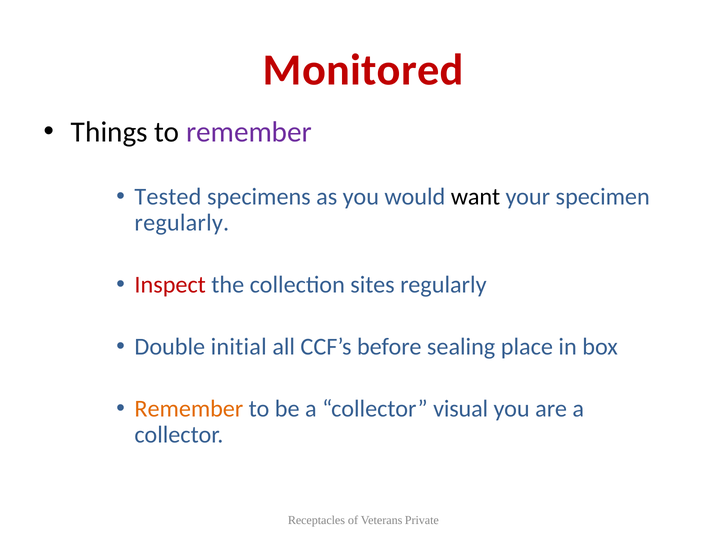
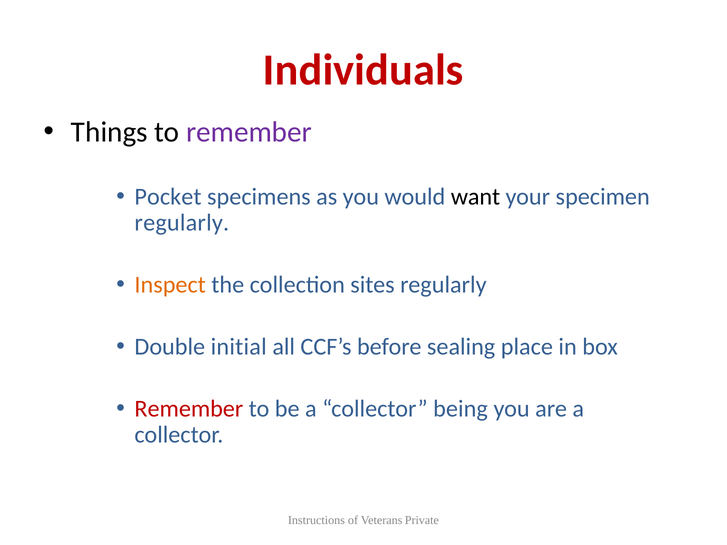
Monitored: Monitored -> Individuals
Tested: Tested -> Pocket
Inspect colour: red -> orange
Remember at (189, 409) colour: orange -> red
visual: visual -> being
Receptacles: Receptacles -> Instructions
